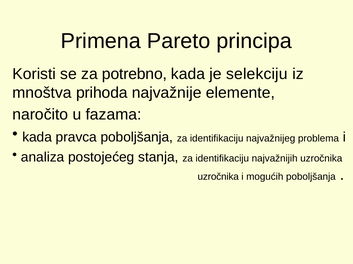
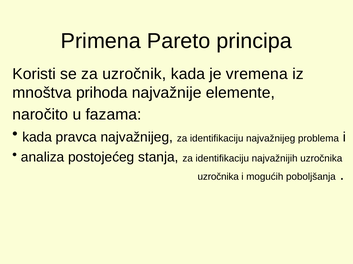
potrebno: potrebno -> uzročnik
selekciju: selekciju -> vremena
pravca poboljšanja: poboljšanja -> najvažnijeg
